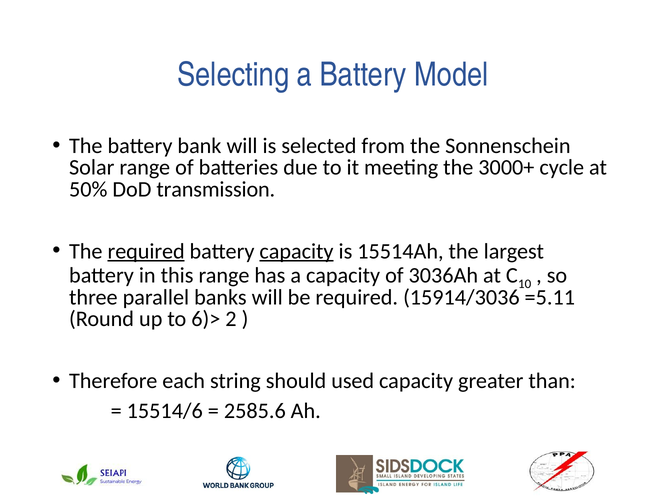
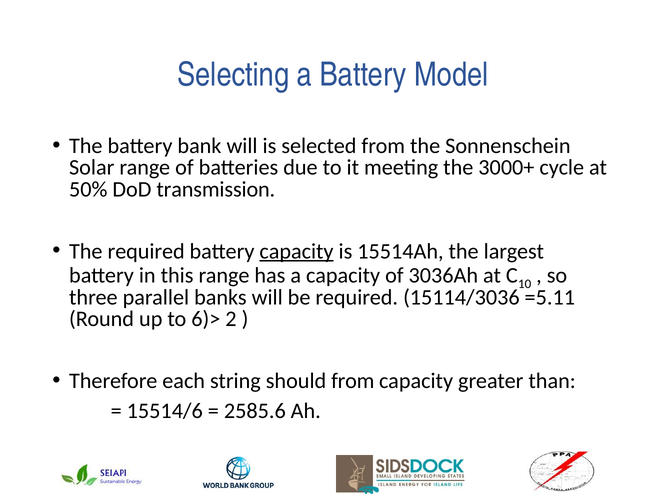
required at (146, 252) underline: present -> none
15914/3036: 15914/3036 -> 15114/3036
should used: used -> from
